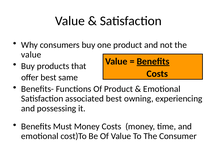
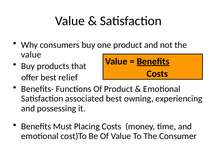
same: same -> relief
Must Money: Money -> Placing
